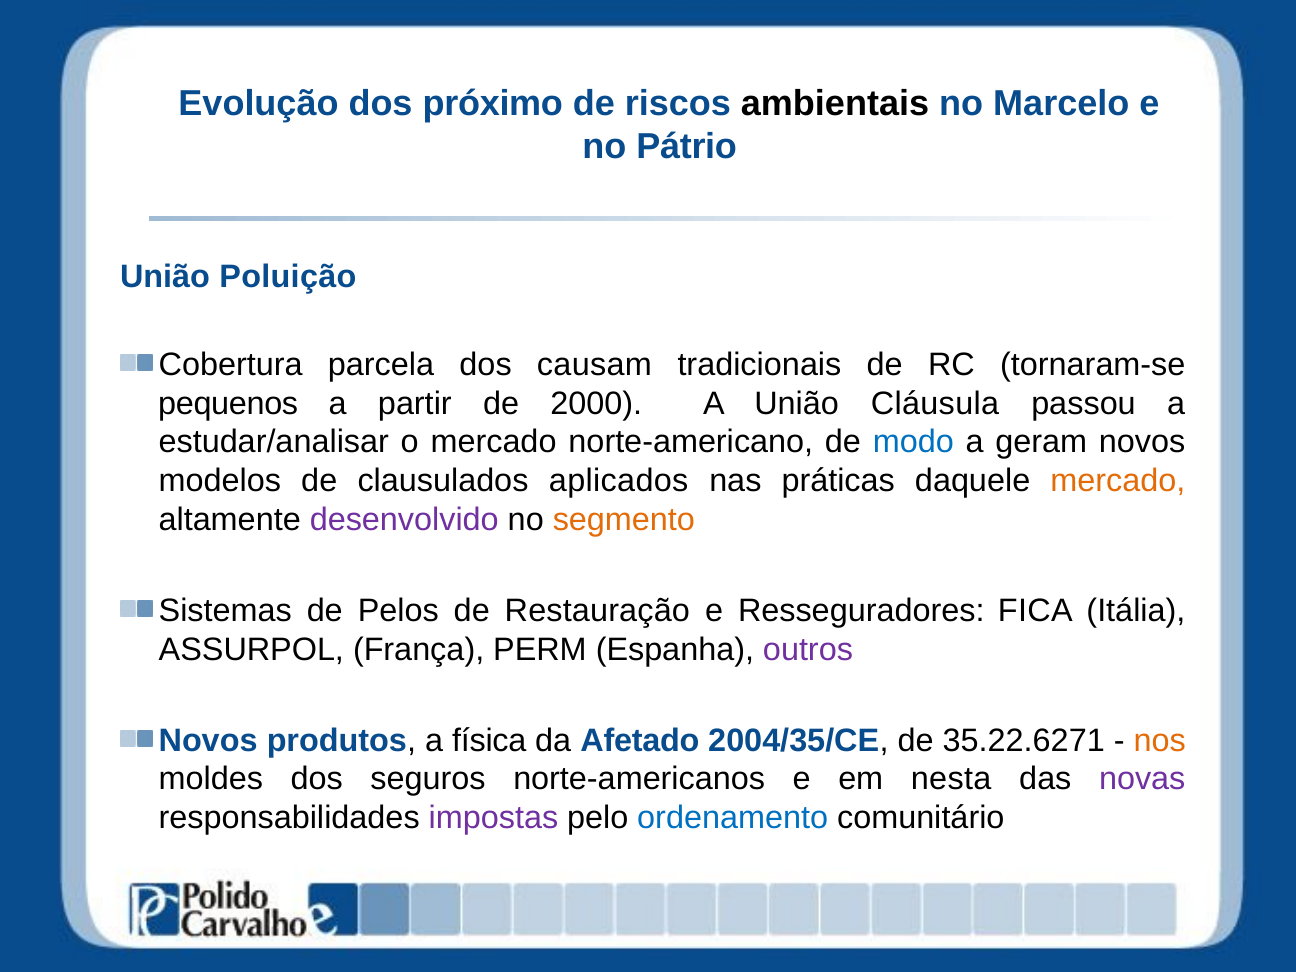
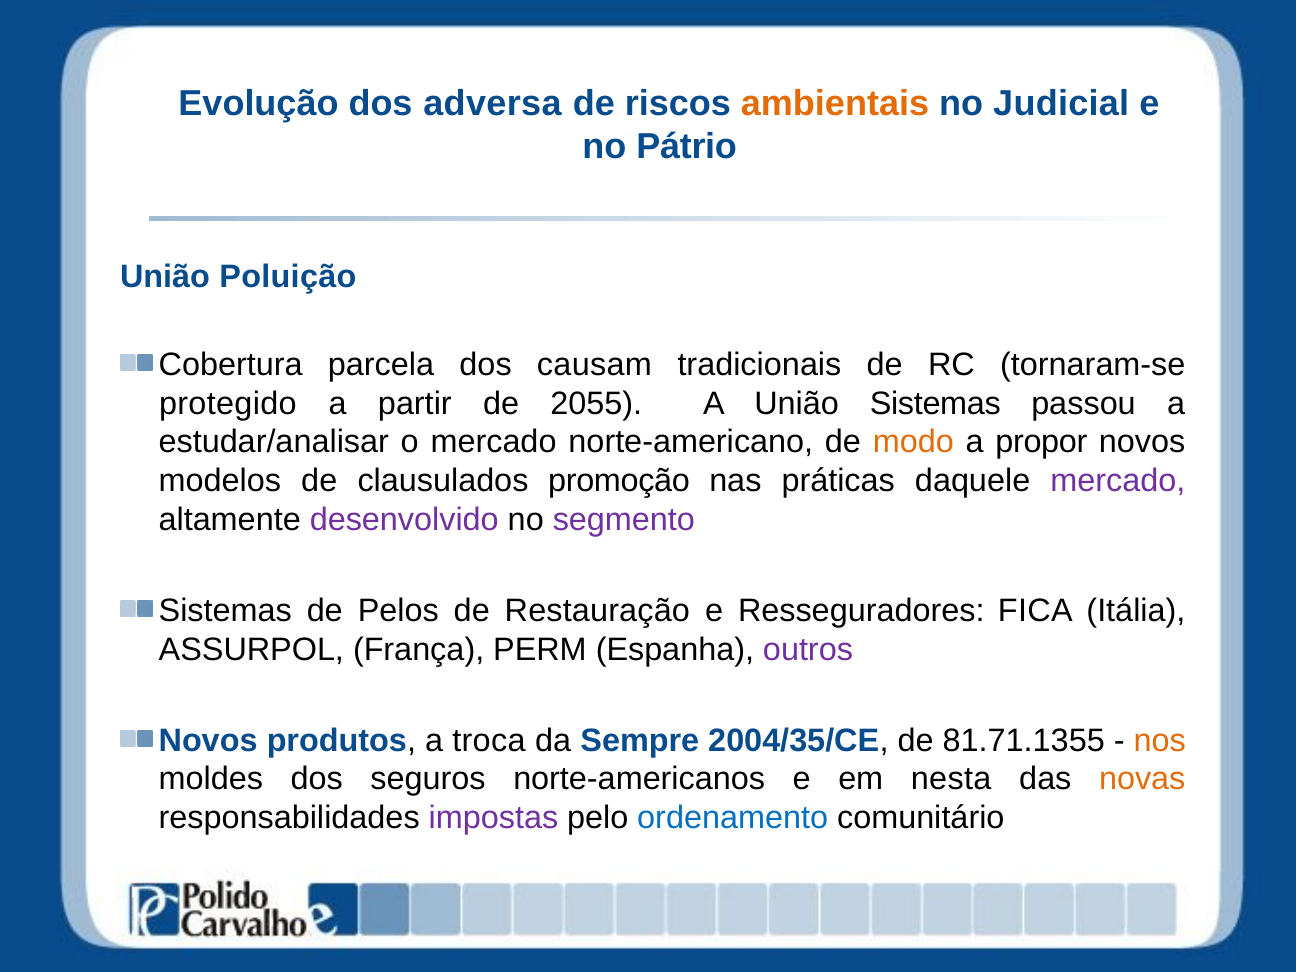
próximo: próximo -> adversa
ambientais colour: black -> orange
Marcelo: Marcelo -> Judicial
pequenos: pequenos -> protegido
2000: 2000 -> 2055
União Cláusula: Cláusula -> Sistemas
modo colour: blue -> orange
geram: geram -> propor
aplicados: aplicados -> promoção
mercado at (1118, 481) colour: orange -> purple
segmento colour: orange -> purple
física: física -> troca
Afetado: Afetado -> Sempre
35.22.6271: 35.22.6271 -> 81.71.1355
novas colour: purple -> orange
